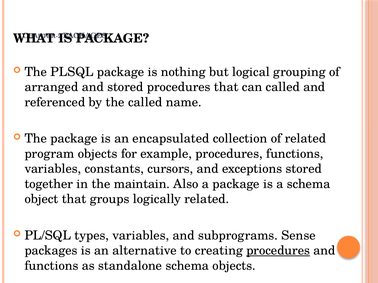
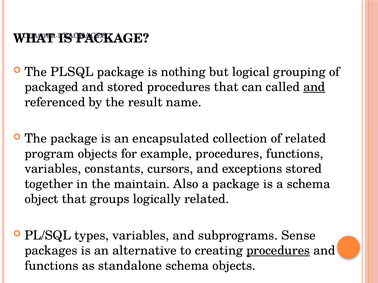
arranged: arranged -> packaged
and at (314, 87) underline: none -> present
the called: called -> result
